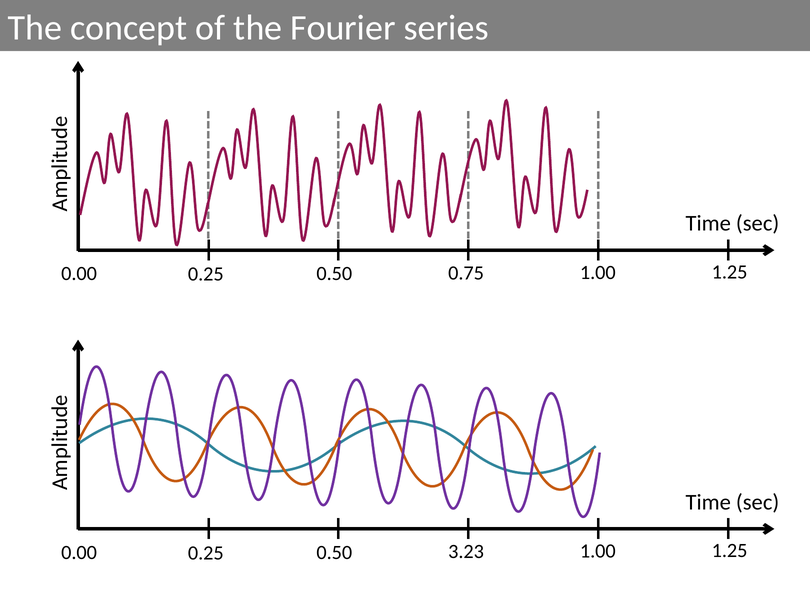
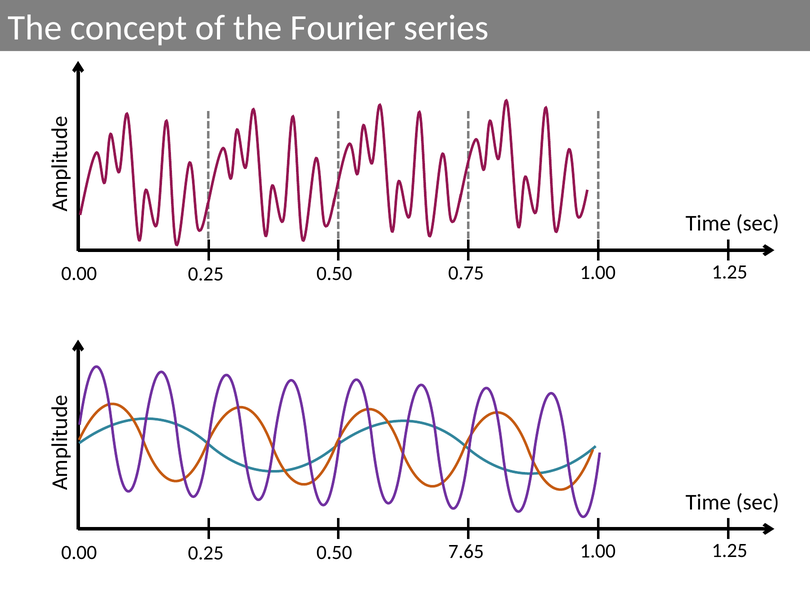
3.23: 3.23 -> 7.65
